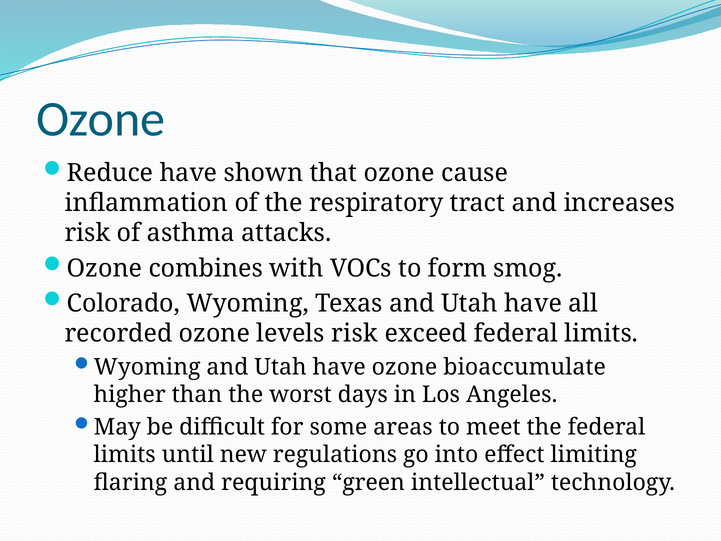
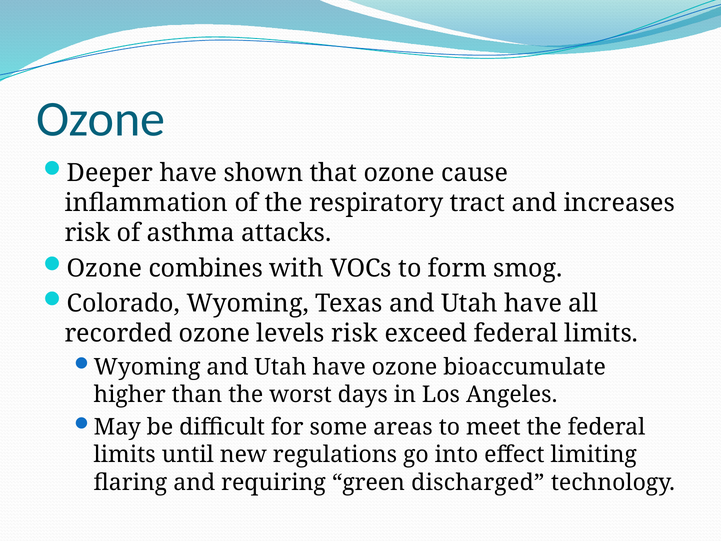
Reduce: Reduce -> Deeper
intellectual: intellectual -> discharged
